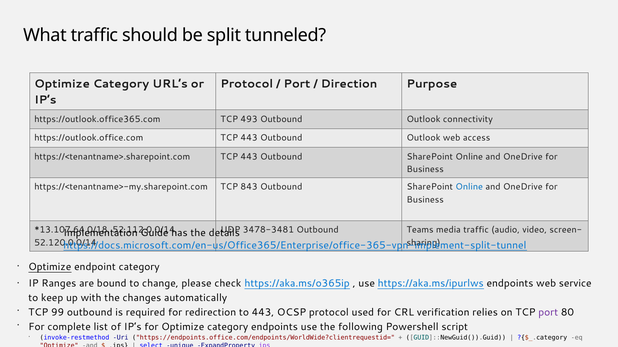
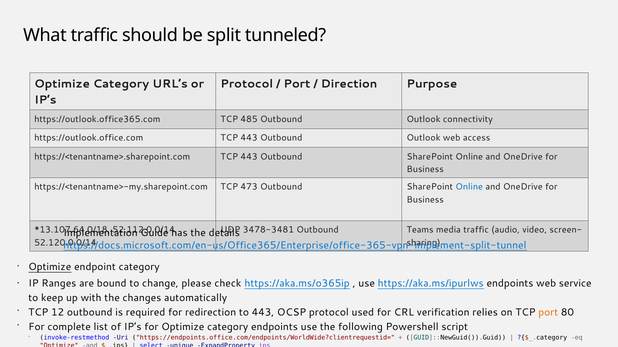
493: 493 -> 485
843: 843 -> 473
99: 99 -> 12
port at (548, 313) colour: purple -> orange
